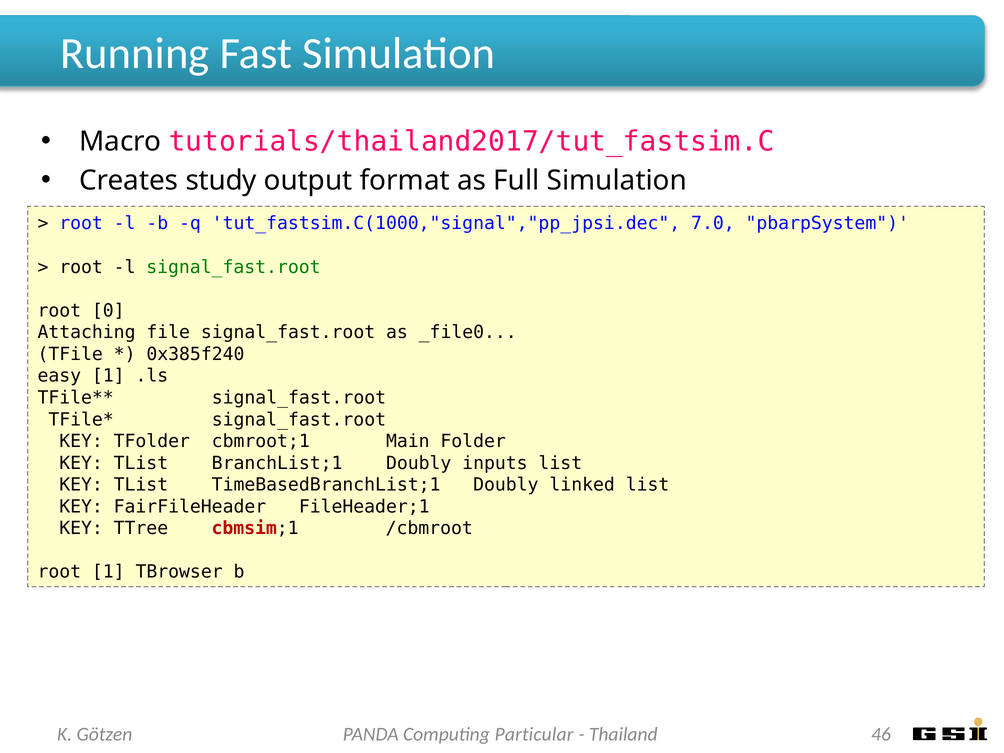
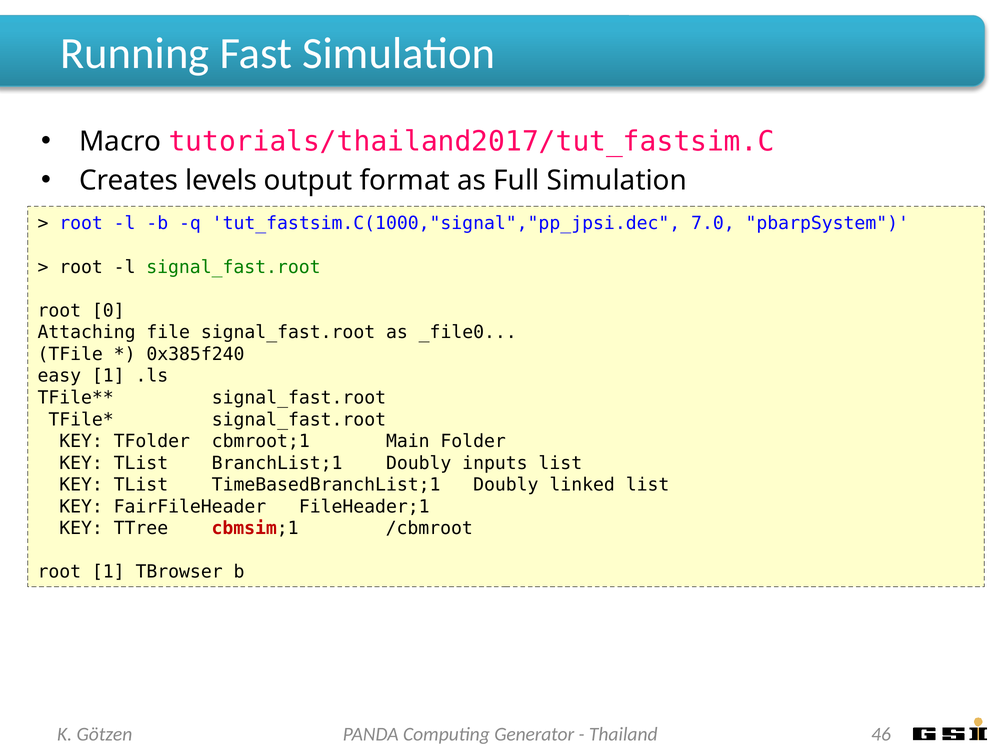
study: study -> levels
Particular: Particular -> Generator
